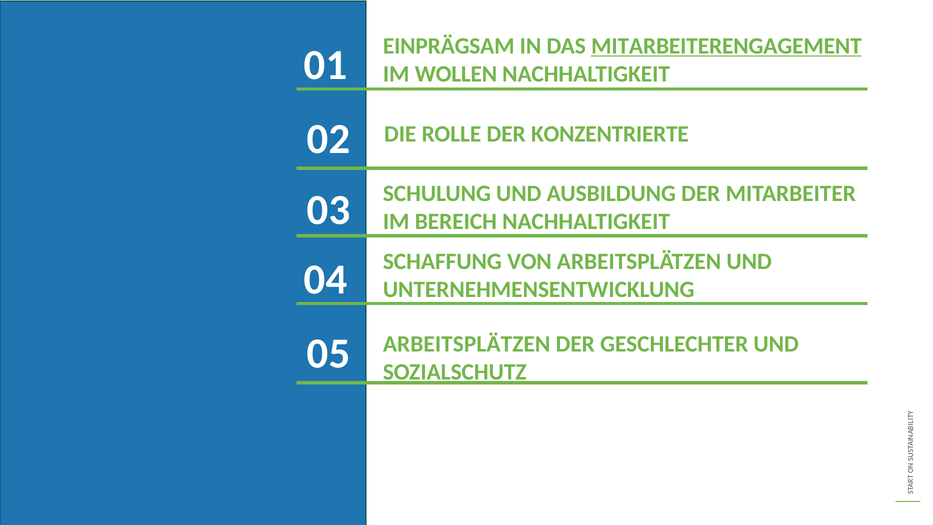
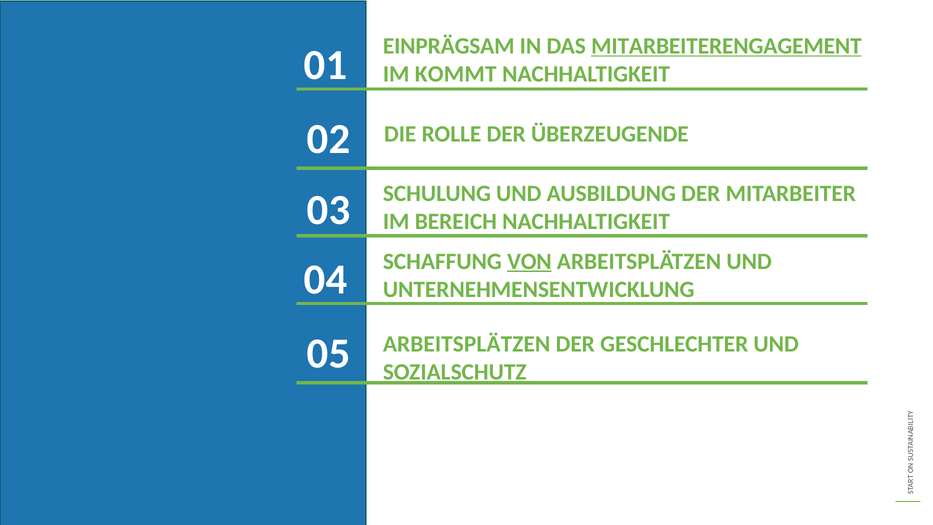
WOLLEN: WOLLEN -> KOMMT
KONZENTRIERTE: KONZENTRIERTE -> ÜBERZEUGENDE
VON underline: none -> present
